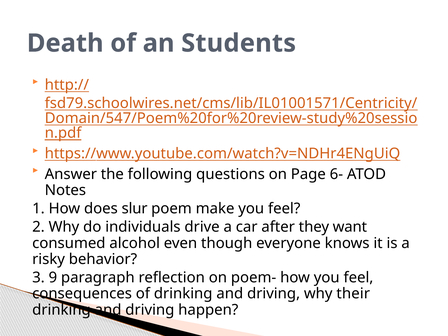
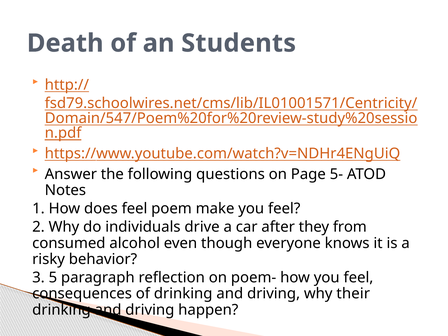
6-: 6- -> 5-
does slur: slur -> feel
want: want -> from
9: 9 -> 5
